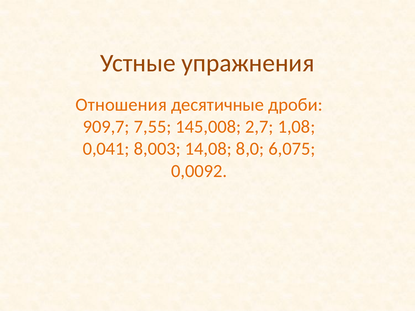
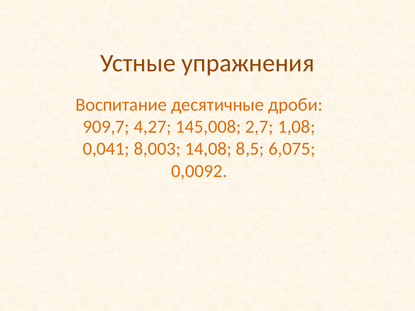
Отношения: Отношения -> Воспитание
7,55: 7,55 -> 4,27
8,0: 8,0 -> 8,5
